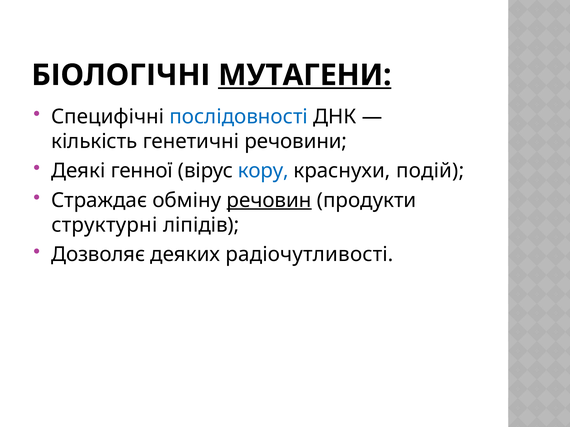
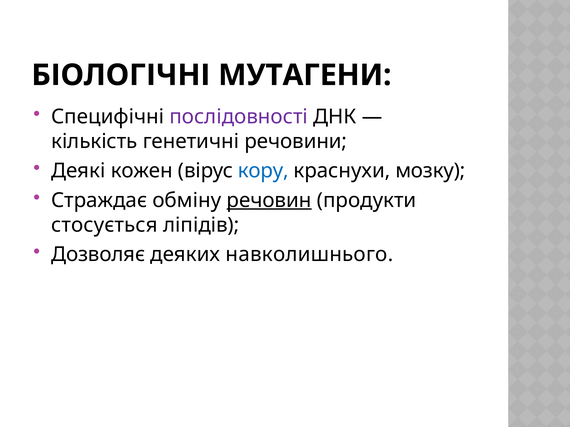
МУТАГЕНИ underline: present -> none
послідовності colour: blue -> purple
генної: генної -> кожен
подій: подій -> мозку
структурні: структурні -> стосується
радіочутливості: радіочутливості -> навколишнього
